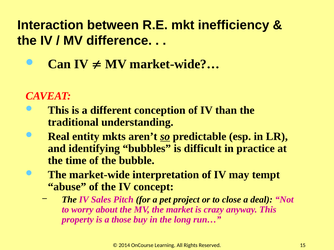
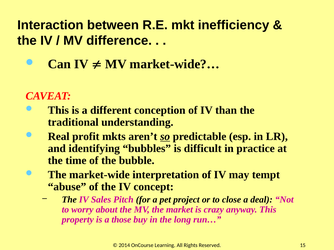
entity: entity -> profit
